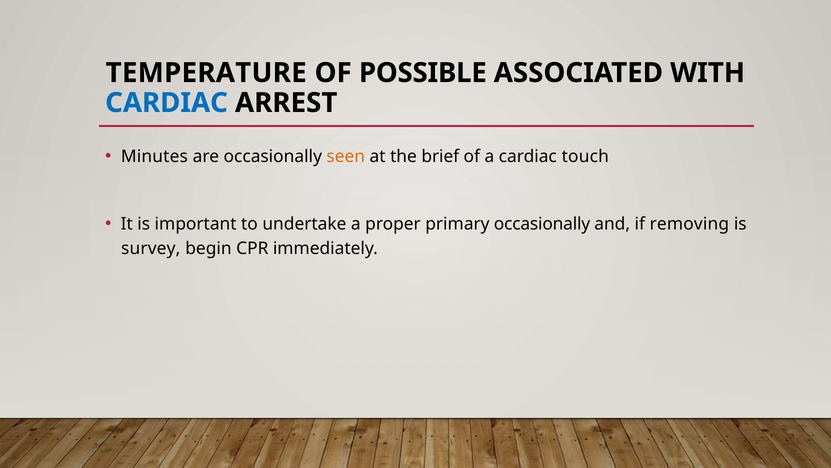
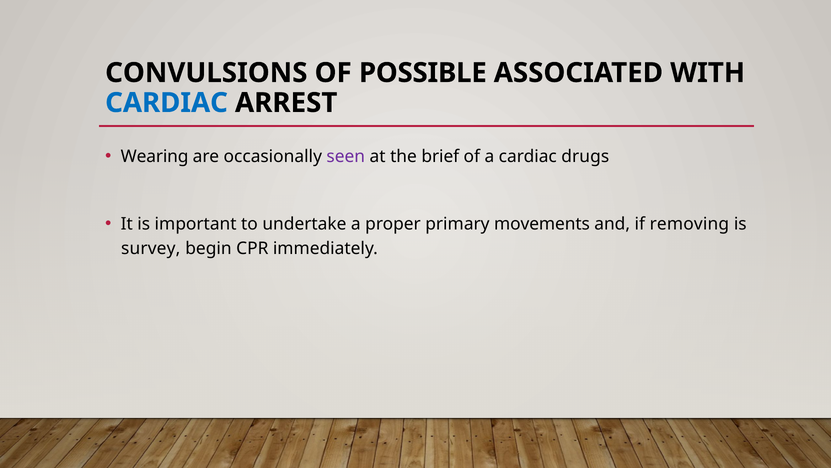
TEMPERATURE: TEMPERATURE -> CONVULSIONS
Minutes: Minutes -> Wearing
seen colour: orange -> purple
touch: touch -> drugs
primary occasionally: occasionally -> movements
